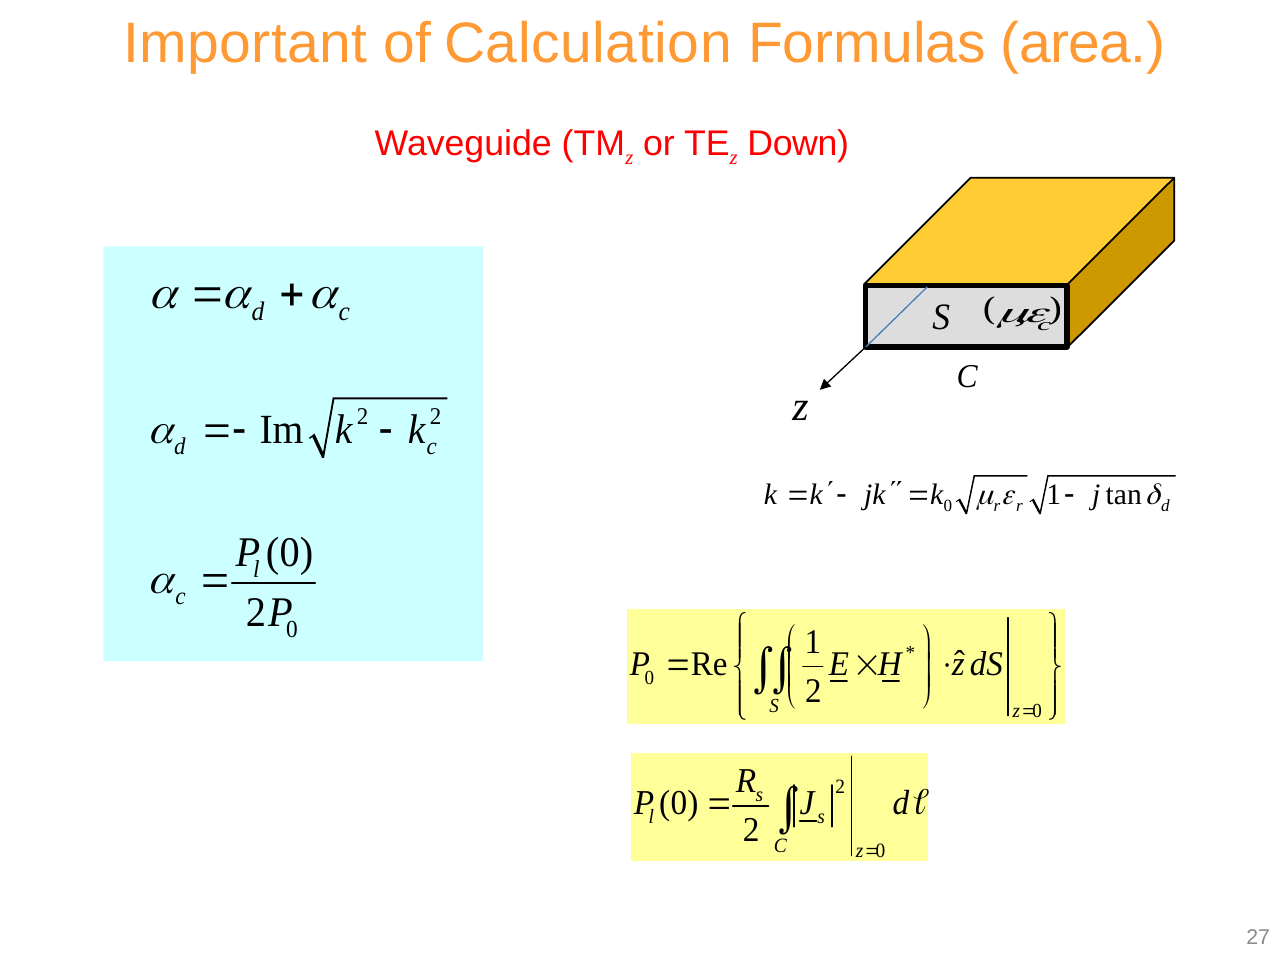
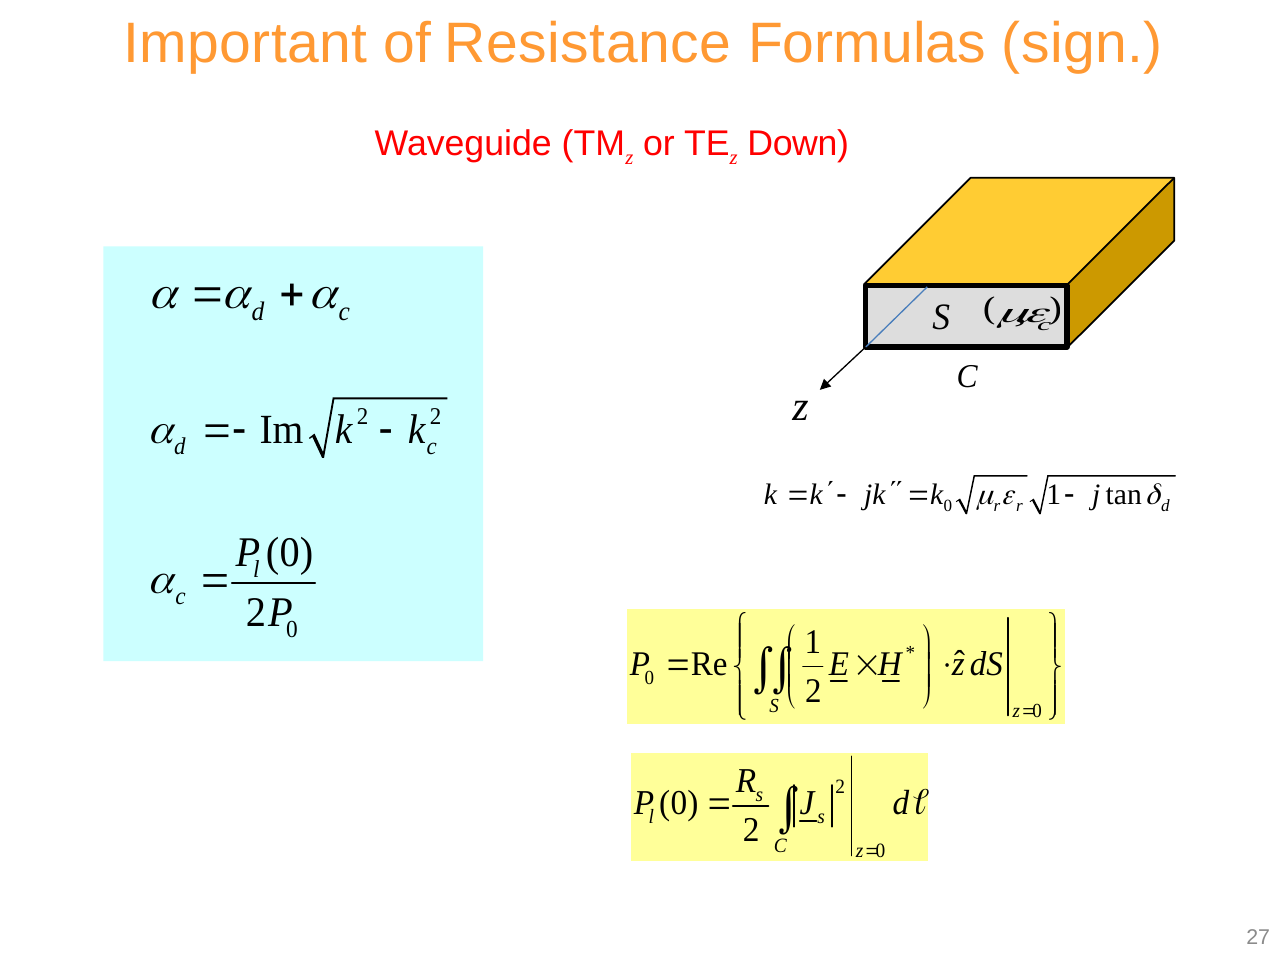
Calculation: Calculation -> Resistance
area: area -> sign
